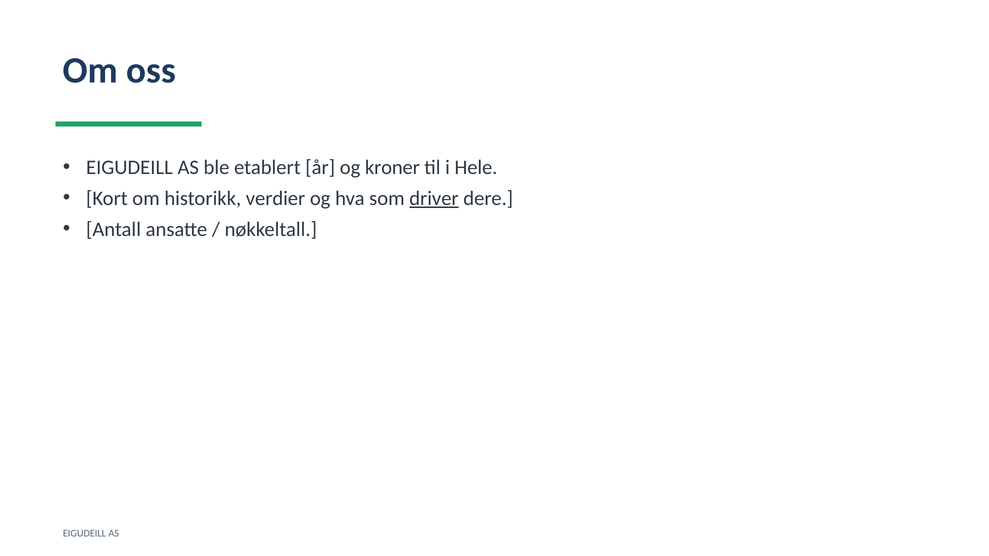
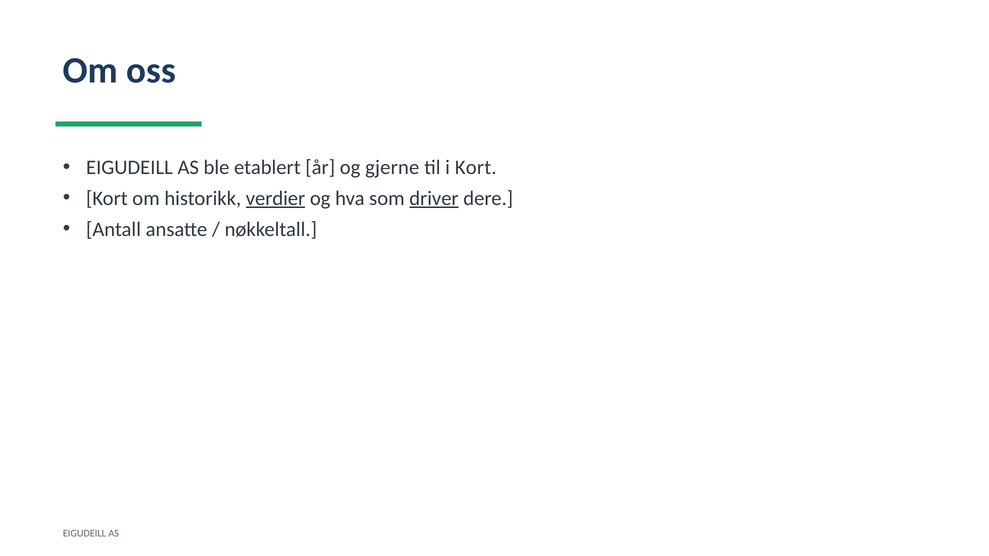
kroner: kroner -> gjerne
i Hele: Hele -> Kort
verdier underline: none -> present
